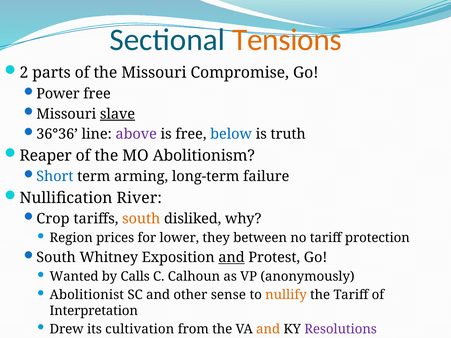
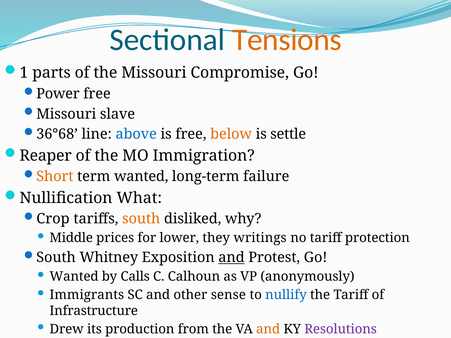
2: 2 -> 1
slave underline: present -> none
36°36: 36°36 -> 36°68
above colour: purple -> blue
below colour: blue -> orange
truth: truth -> settle
Abolitionism: Abolitionism -> Immigration
Short colour: blue -> orange
term arming: arming -> wanted
River: River -> What
Region: Region -> Middle
between: between -> writings
Abolitionist: Abolitionist -> Immigrants
nullify colour: orange -> blue
Interpretation: Interpretation -> Infrastructure
cultivation: cultivation -> production
